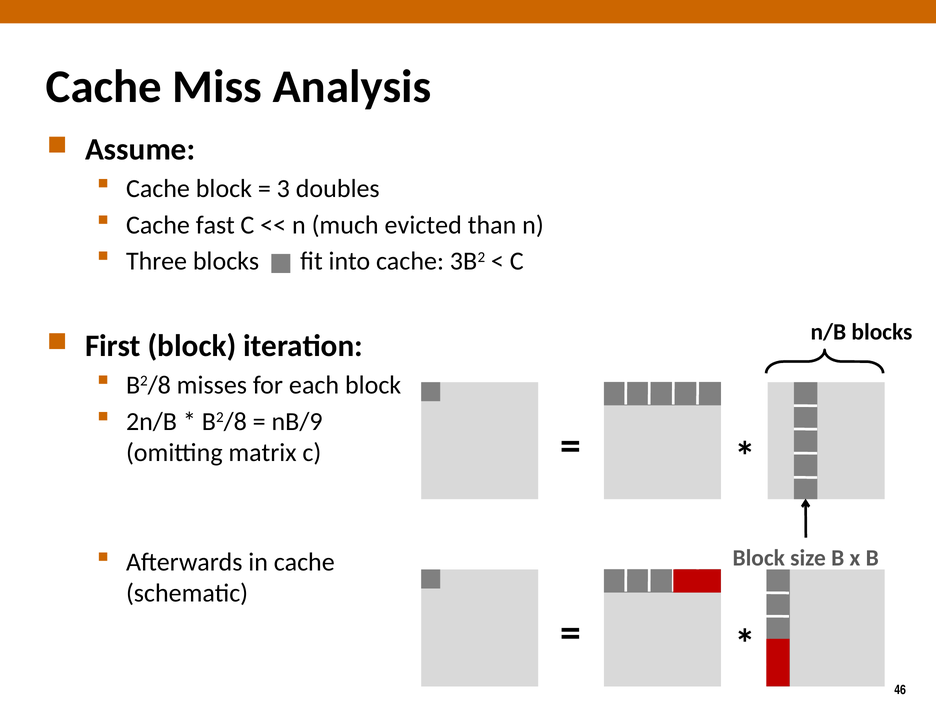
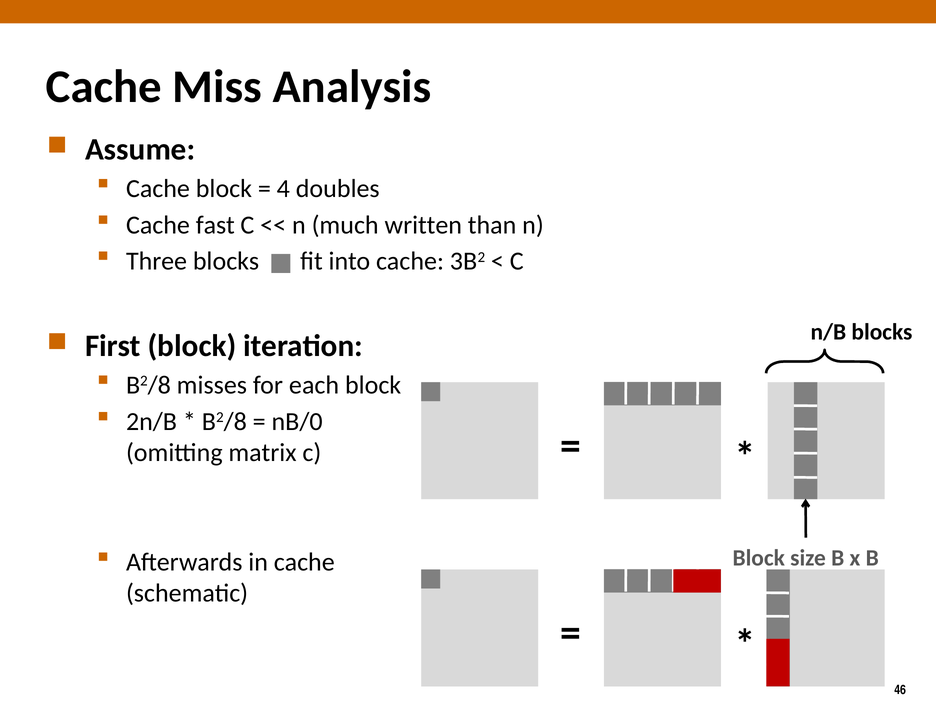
3: 3 -> 4
evicted: evicted -> written
nB/9: nB/9 -> nB/0
